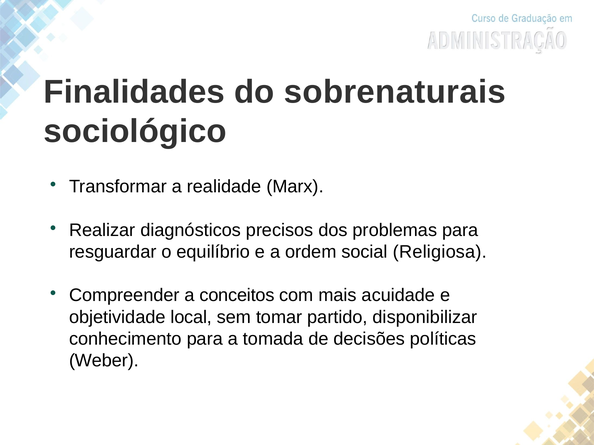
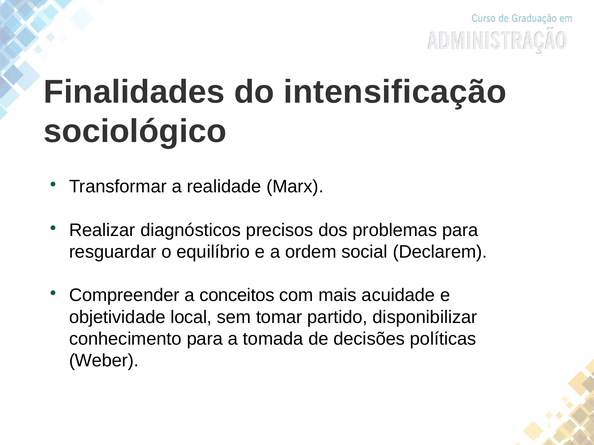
sobrenaturais: sobrenaturais -> intensificação
Religiosa: Religiosa -> Declarem
